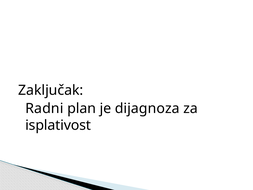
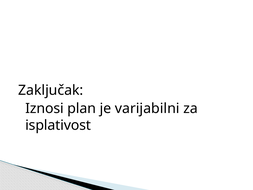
Radni: Radni -> Iznosi
dijagnoza: dijagnoza -> varijabilni
